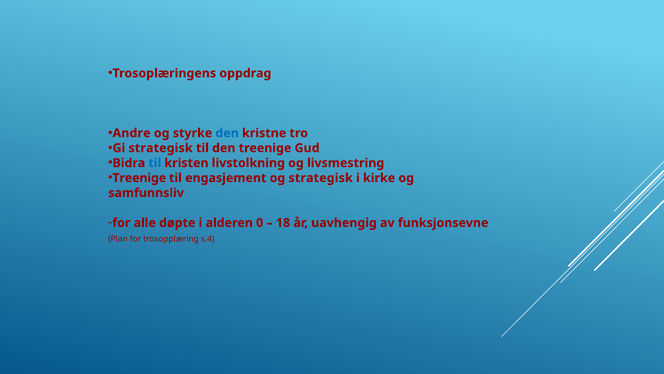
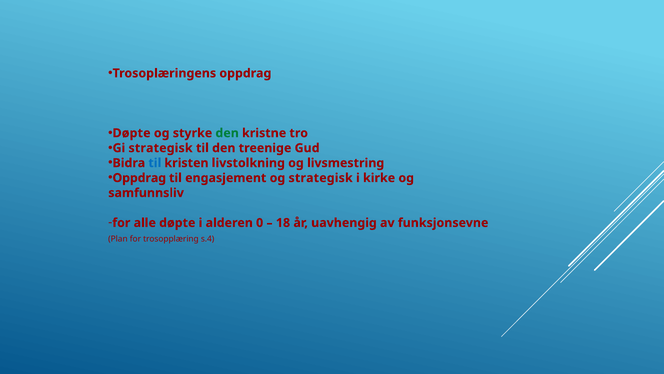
Andre at (132, 133): Andre -> Døpte
den at (227, 133) colour: blue -> green
Treenige at (139, 178): Treenige -> Oppdrag
